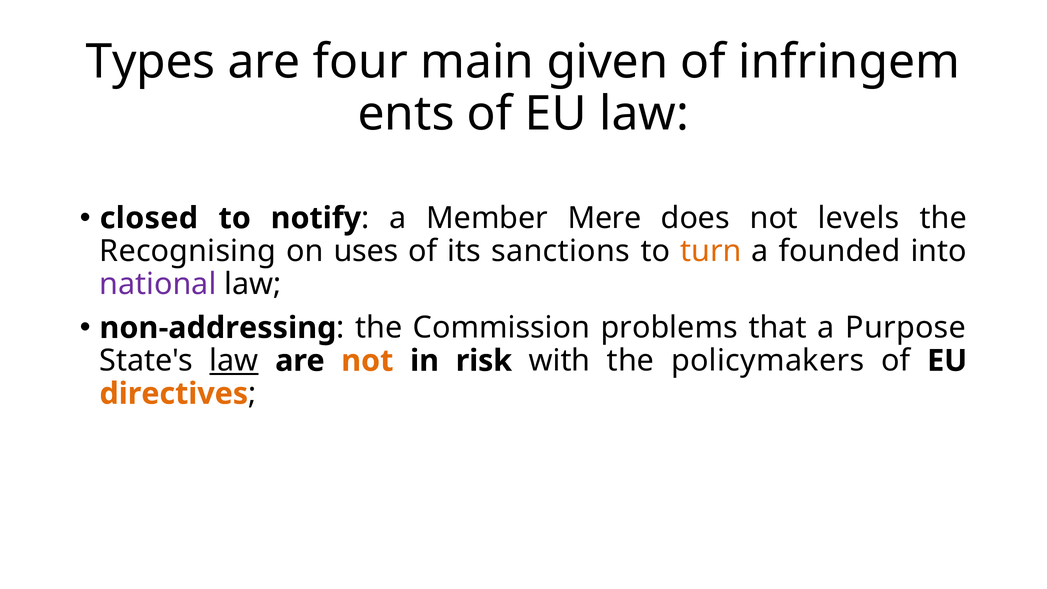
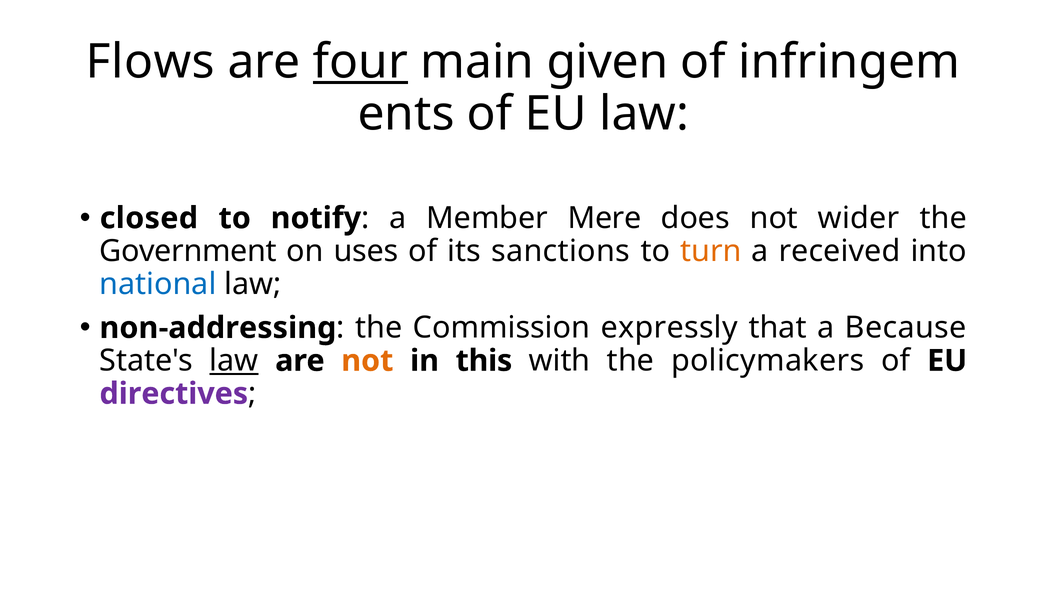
Types: Types -> Flows
four underline: none -> present
levels: levels -> wider
Recognising: Recognising -> Government
founded: founded -> received
national colour: purple -> blue
problems: problems -> expressly
Purpose: Purpose -> Because
risk: risk -> this
directives colour: orange -> purple
